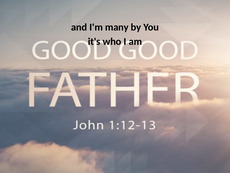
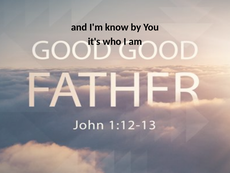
many: many -> know
